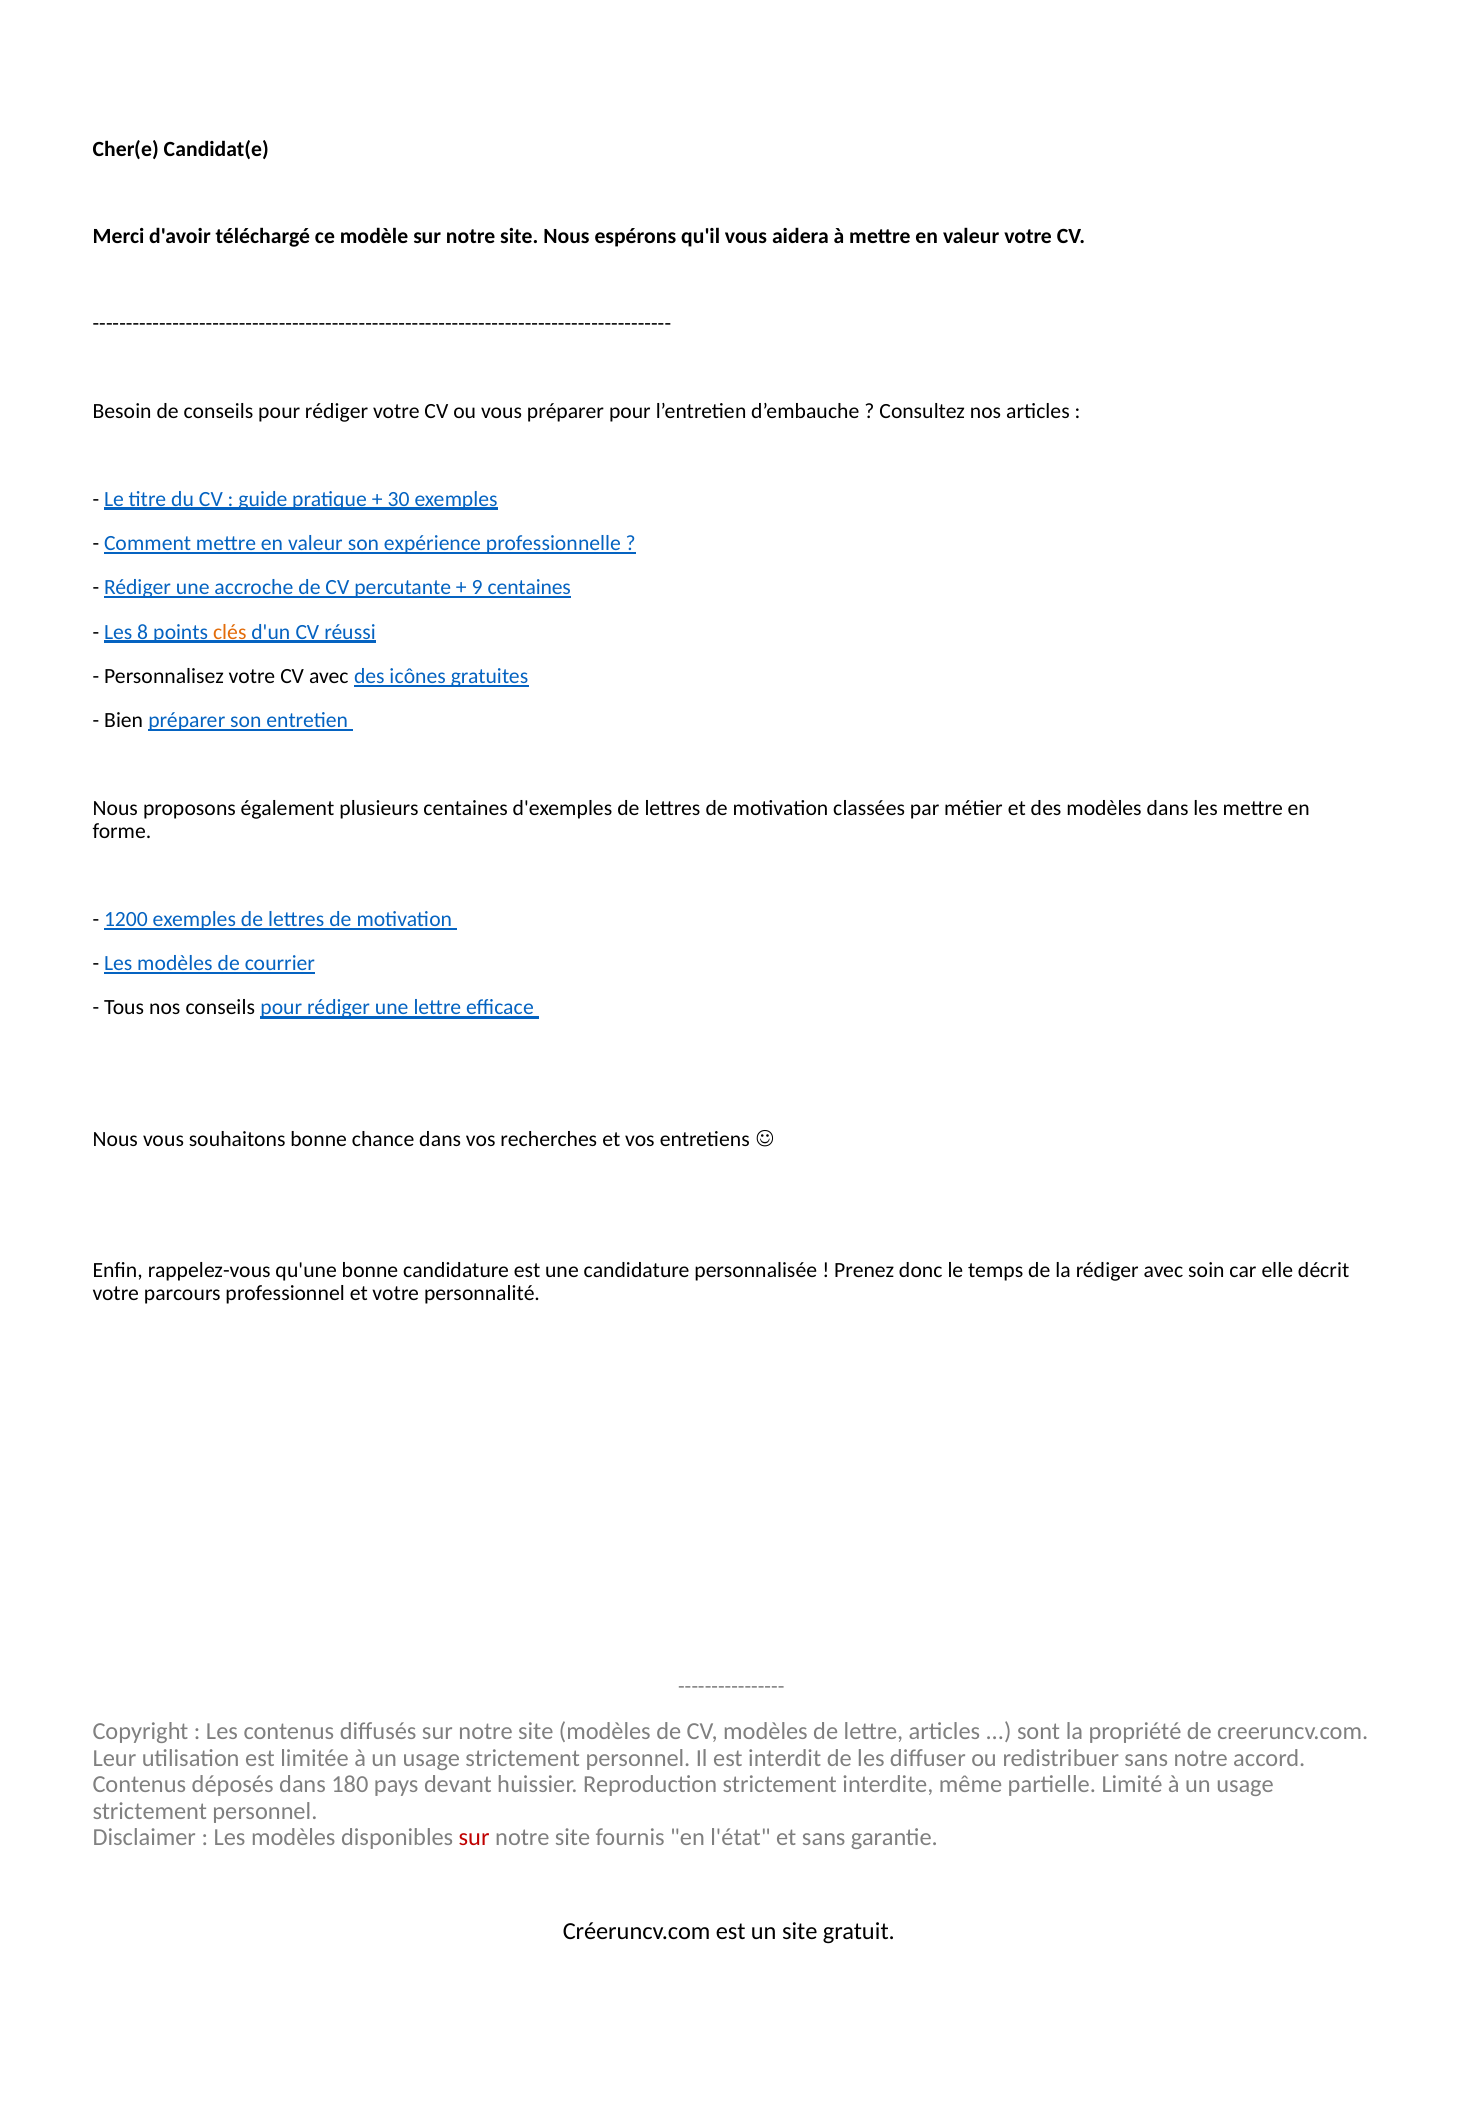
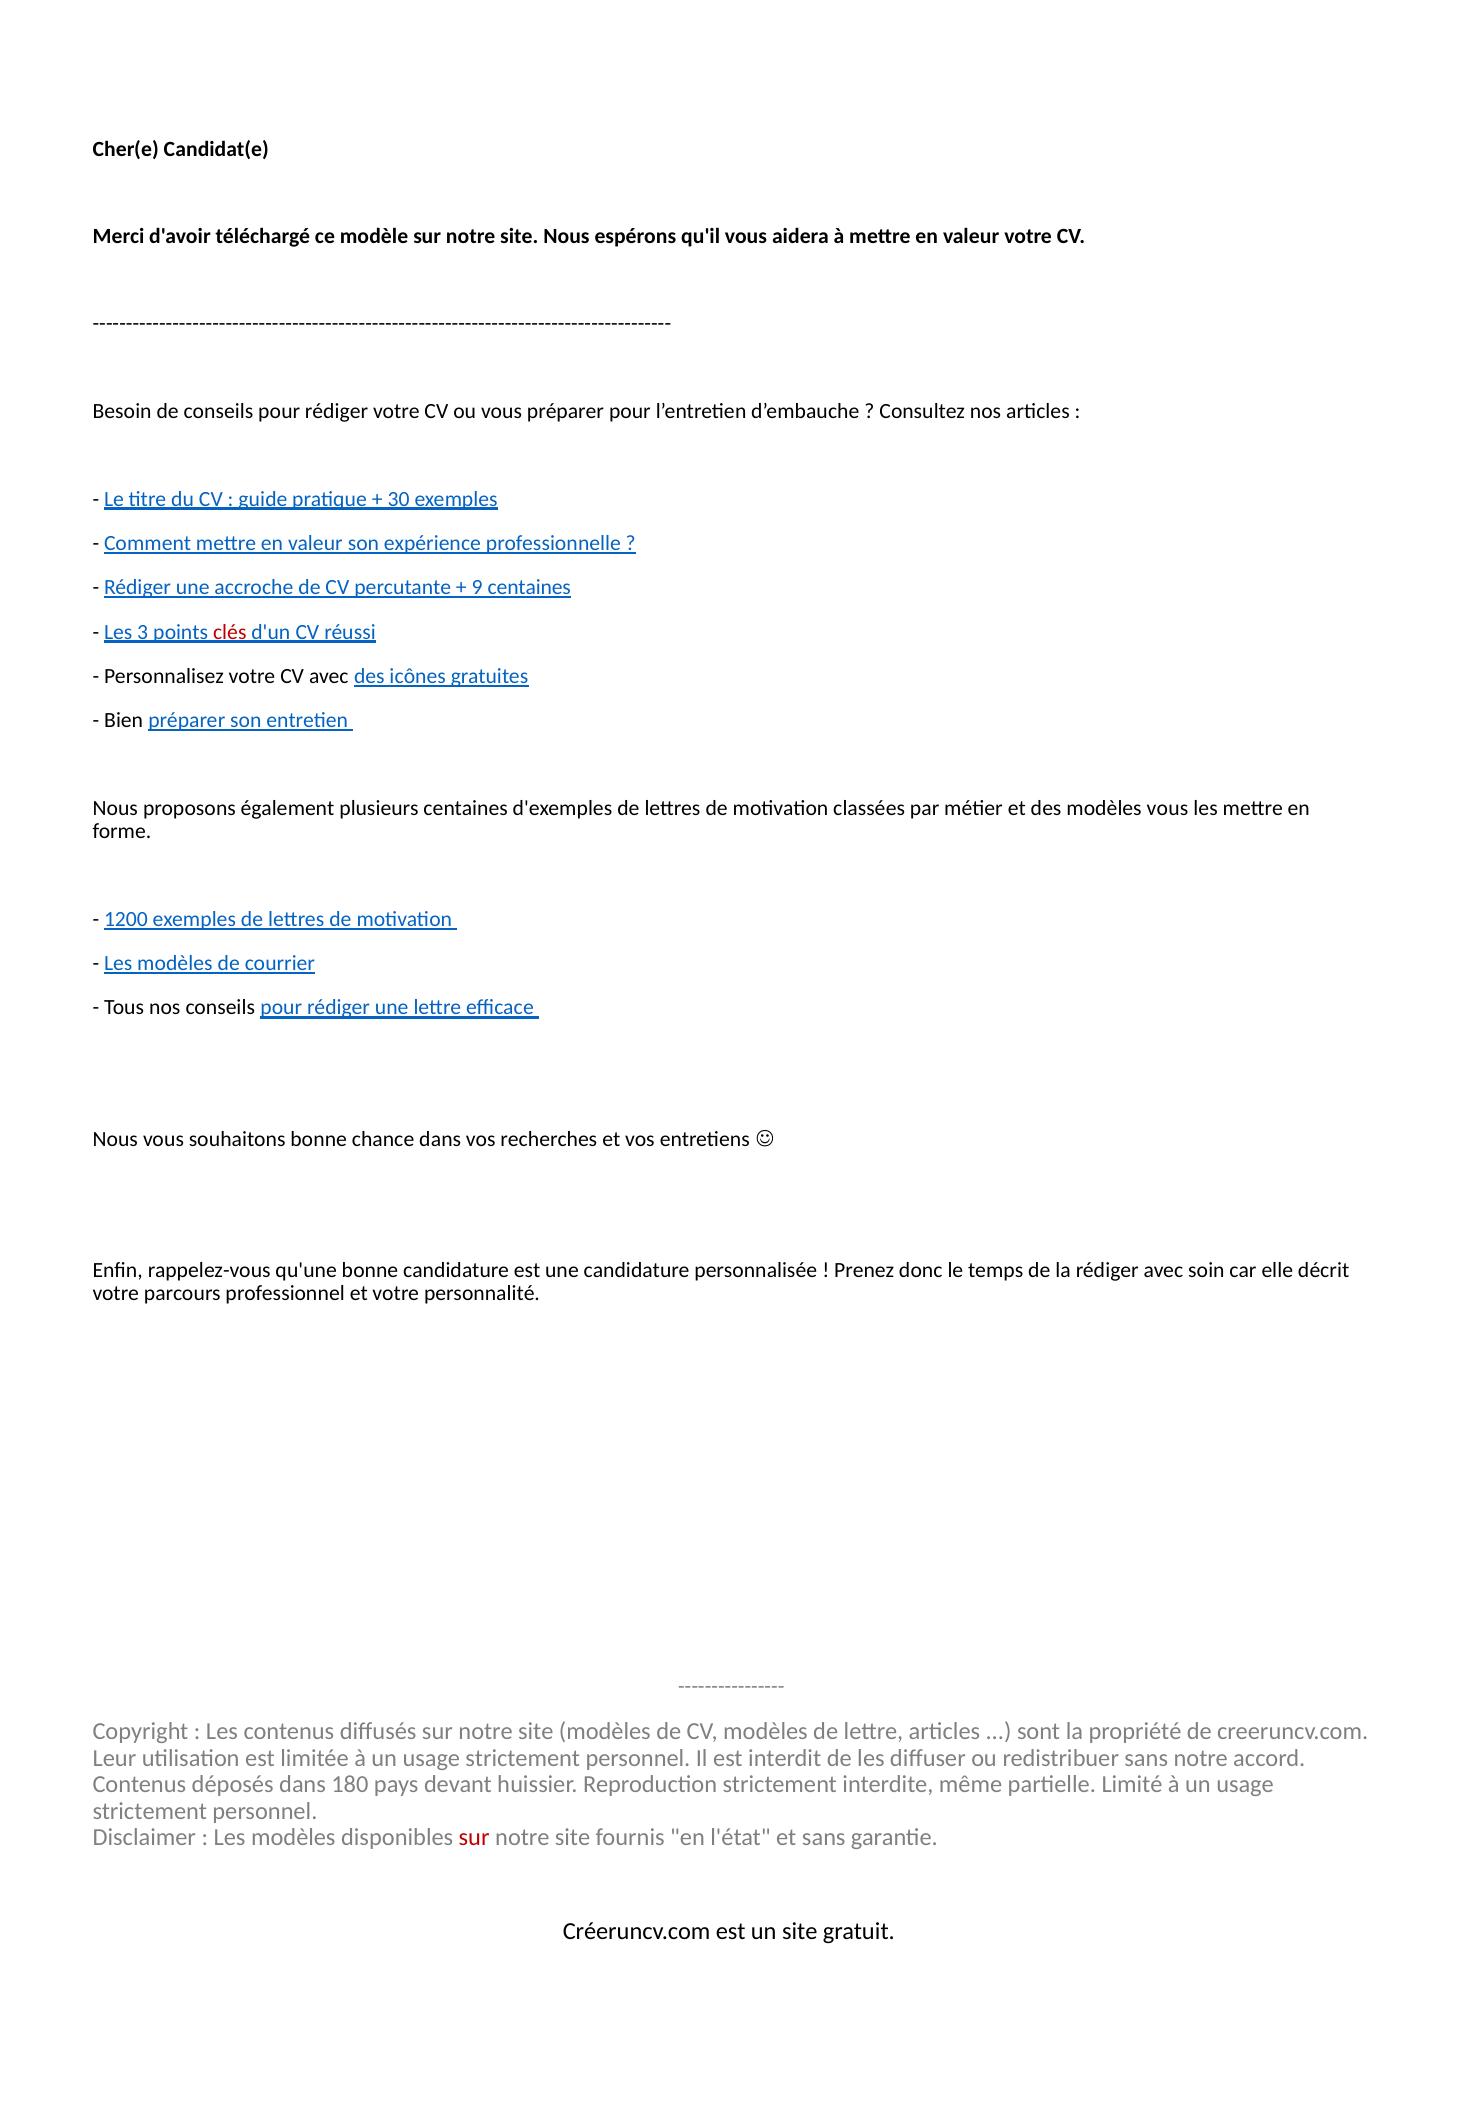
8: 8 -> 3
clés colour: orange -> red
modèles dans: dans -> vous
